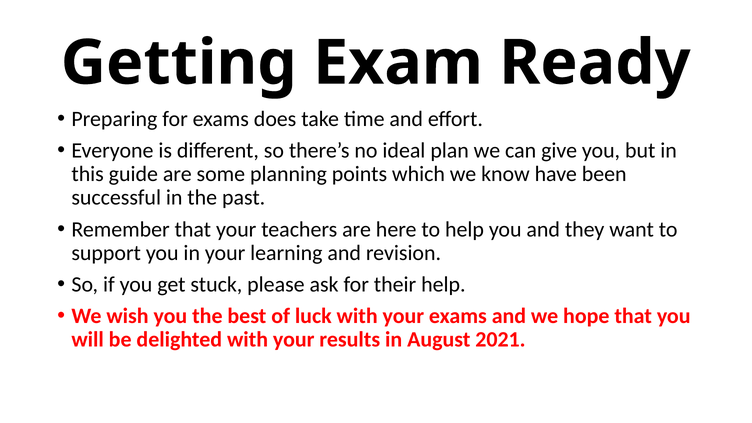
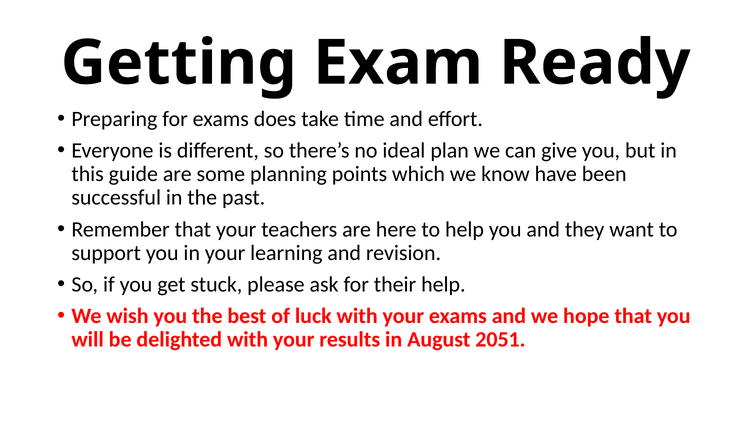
2021: 2021 -> 2051
